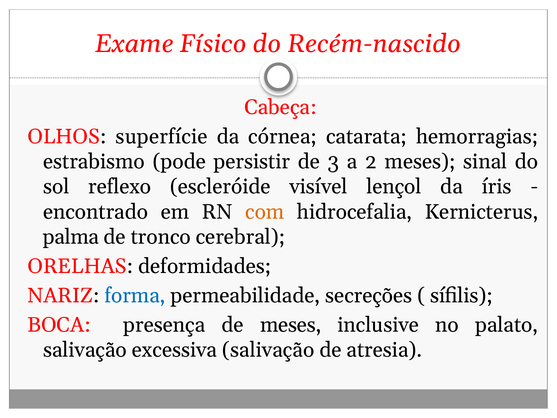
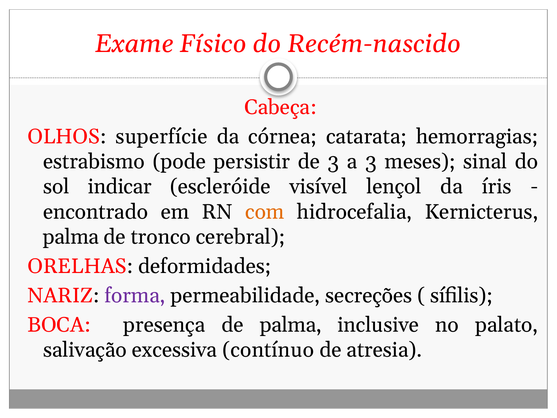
a 2: 2 -> 3
reflexo: reflexo -> indicar
forma colour: blue -> purple
de meses: meses -> palma
excessiva salivação: salivação -> contínuo
